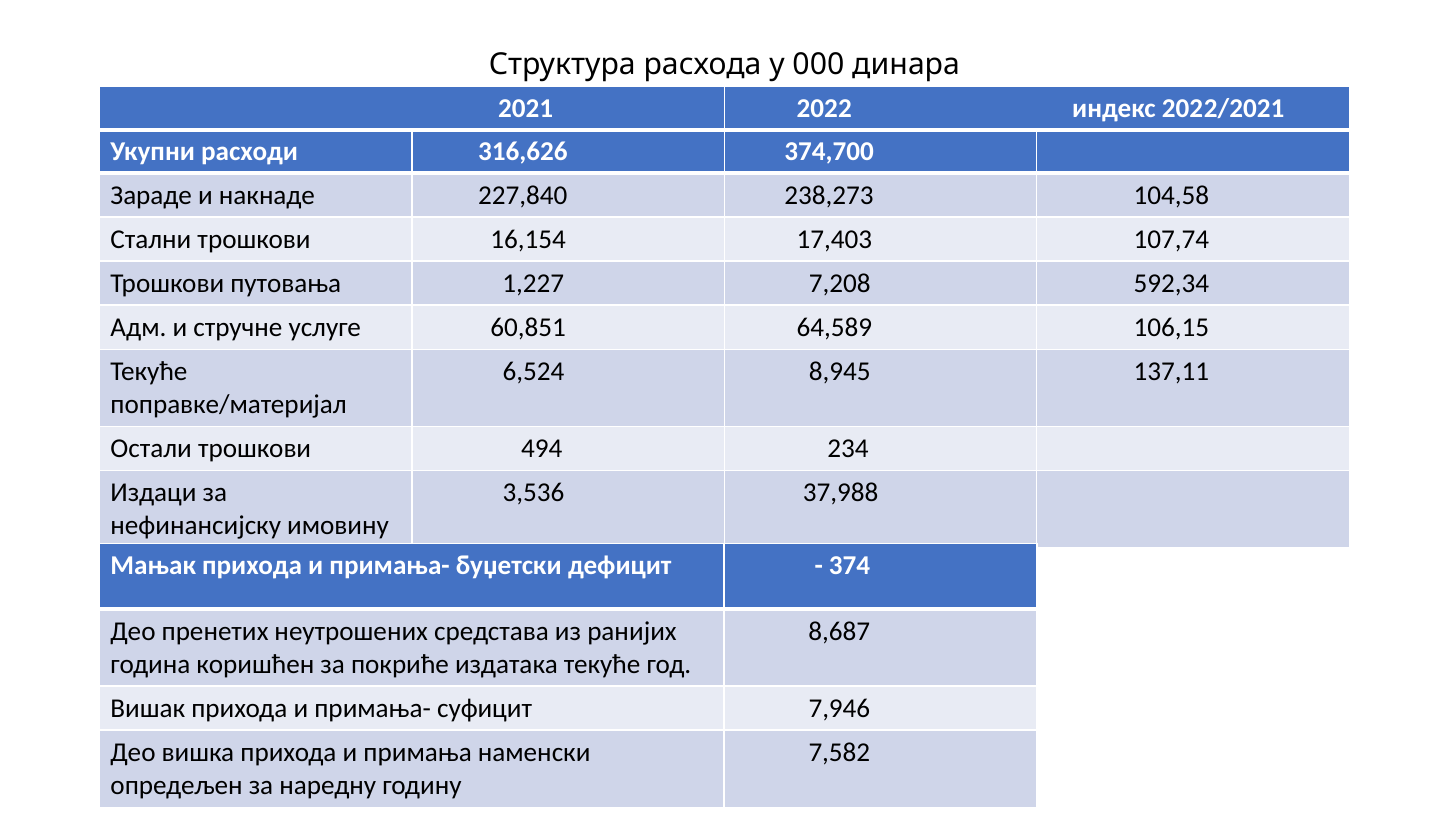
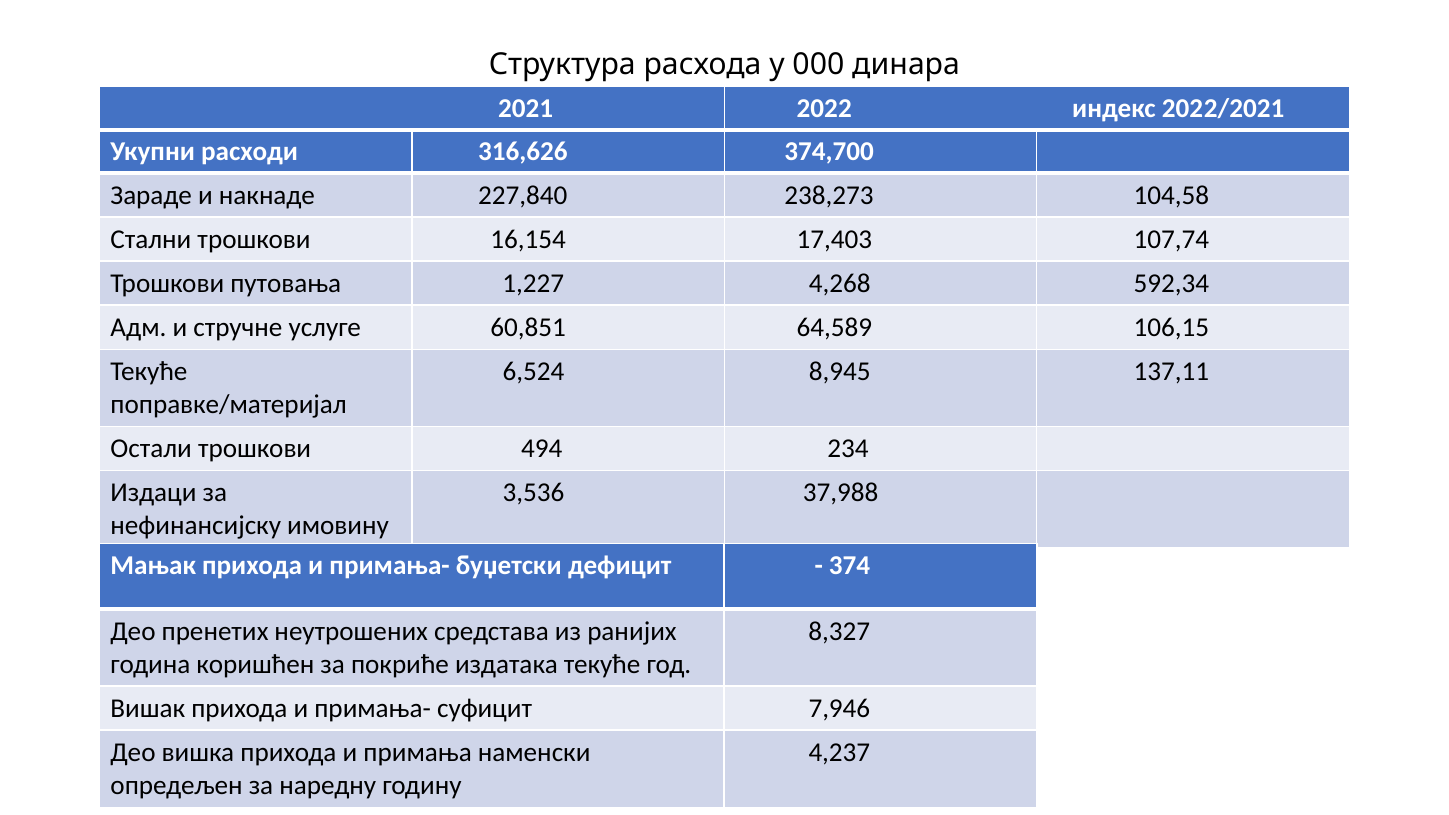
7,208: 7,208 -> 4,268
8,687: 8,687 -> 8,327
7,582: 7,582 -> 4,237
